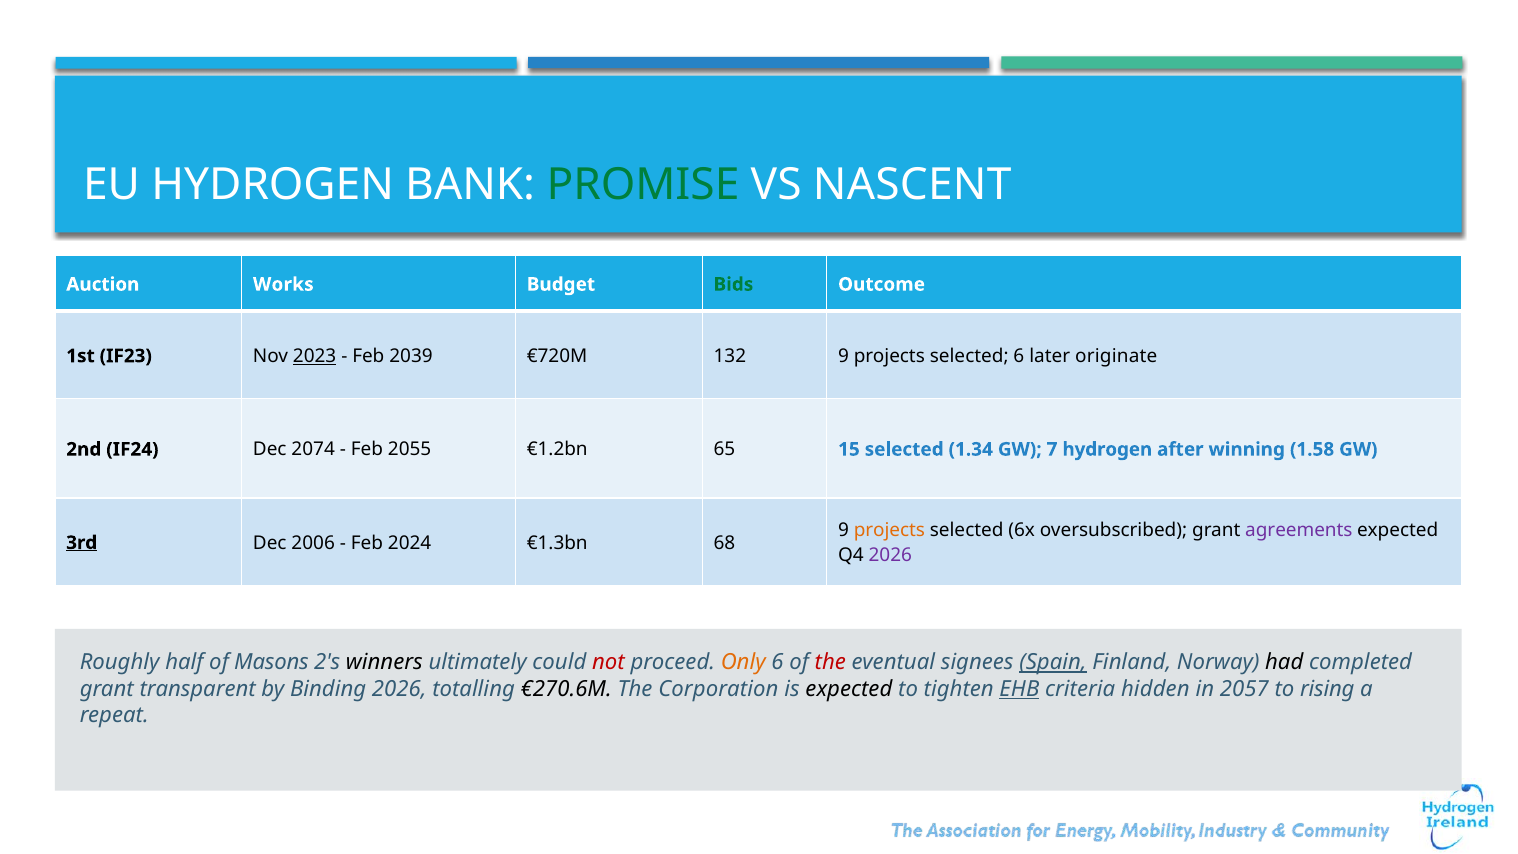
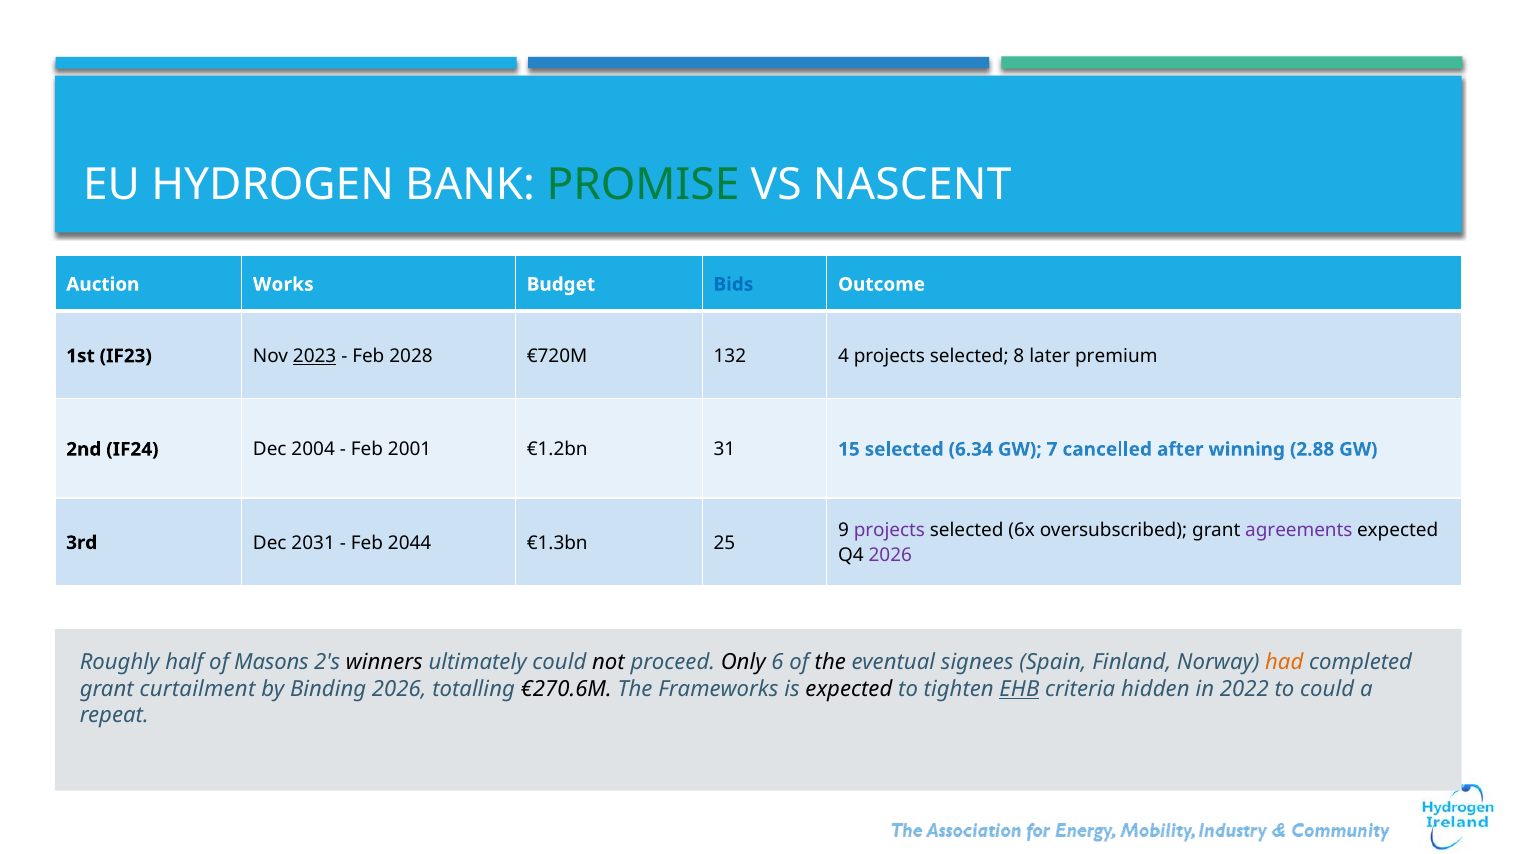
Bids colour: green -> blue
2039: 2039 -> 2028
132 9: 9 -> 4
selected 6: 6 -> 8
originate: originate -> premium
2074: 2074 -> 2004
2055: 2055 -> 2001
65: 65 -> 31
1.34: 1.34 -> 6.34
7 hydrogen: hydrogen -> cancelled
1.58: 1.58 -> 2.88
projects at (889, 530) colour: orange -> purple
3rd underline: present -> none
2006: 2006 -> 2031
2024: 2024 -> 2044
68: 68 -> 25
not colour: red -> black
Only colour: orange -> black
the at (830, 662) colour: red -> black
Spain underline: present -> none
had colour: black -> orange
transparent: transparent -> curtailment
Corporation: Corporation -> Frameworks
2057: 2057 -> 2022
to rising: rising -> could
